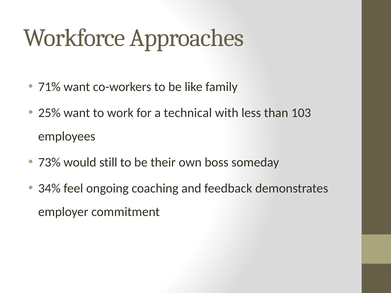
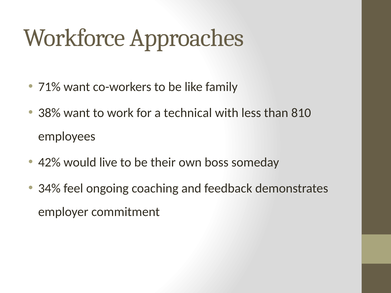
25%: 25% -> 38%
103: 103 -> 810
73%: 73% -> 42%
still: still -> live
